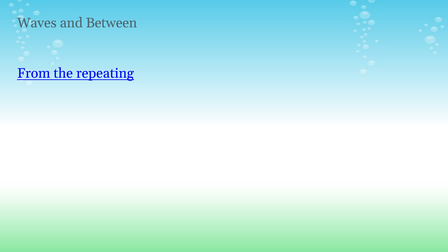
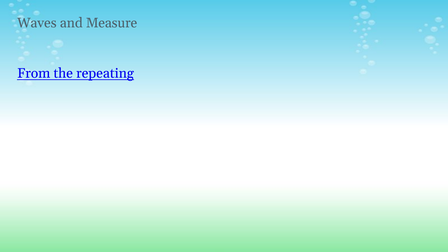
Between: Between -> Measure
